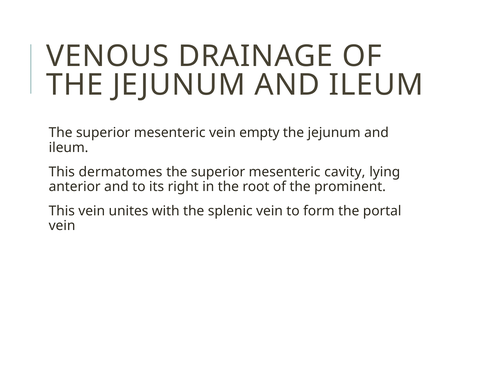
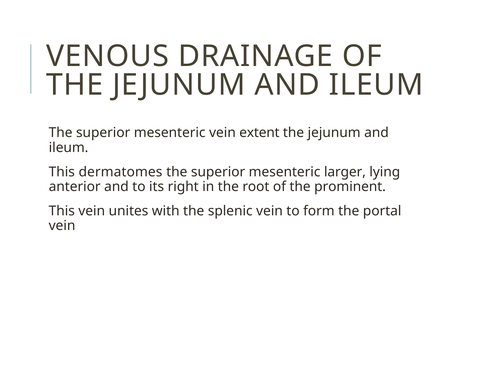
empty: empty -> extent
cavity: cavity -> larger
